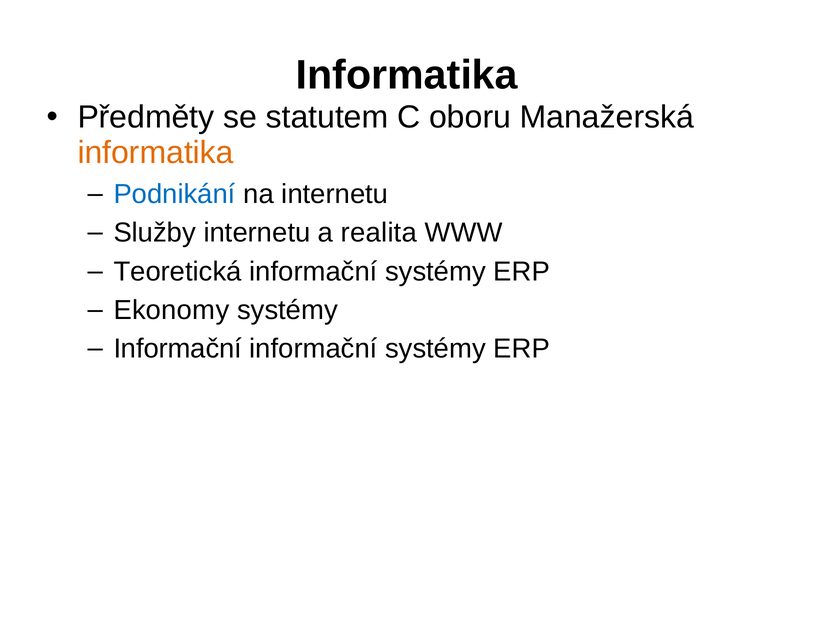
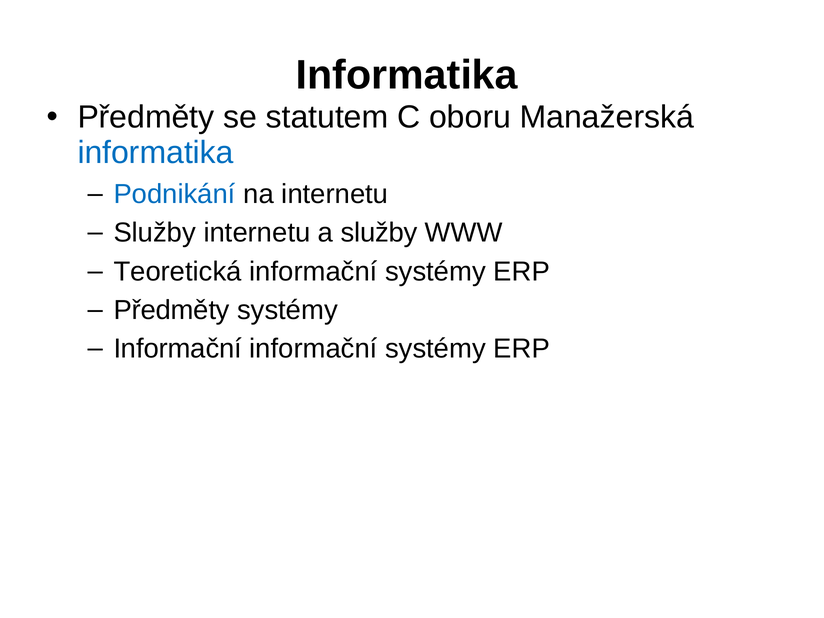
informatika at (156, 153) colour: orange -> blue
a realita: realita -> služby
Ekonomy at (171, 310): Ekonomy -> Předměty
